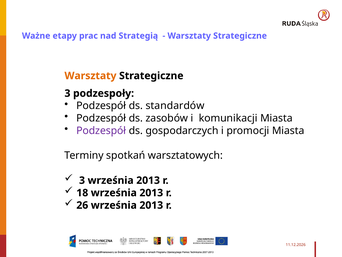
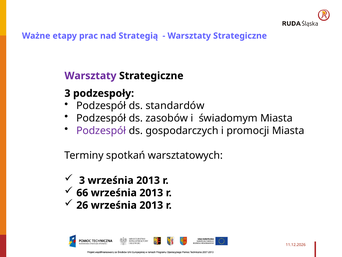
Warsztaty at (90, 76) colour: orange -> purple
komunikacji: komunikacji -> świadomym
18: 18 -> 66
